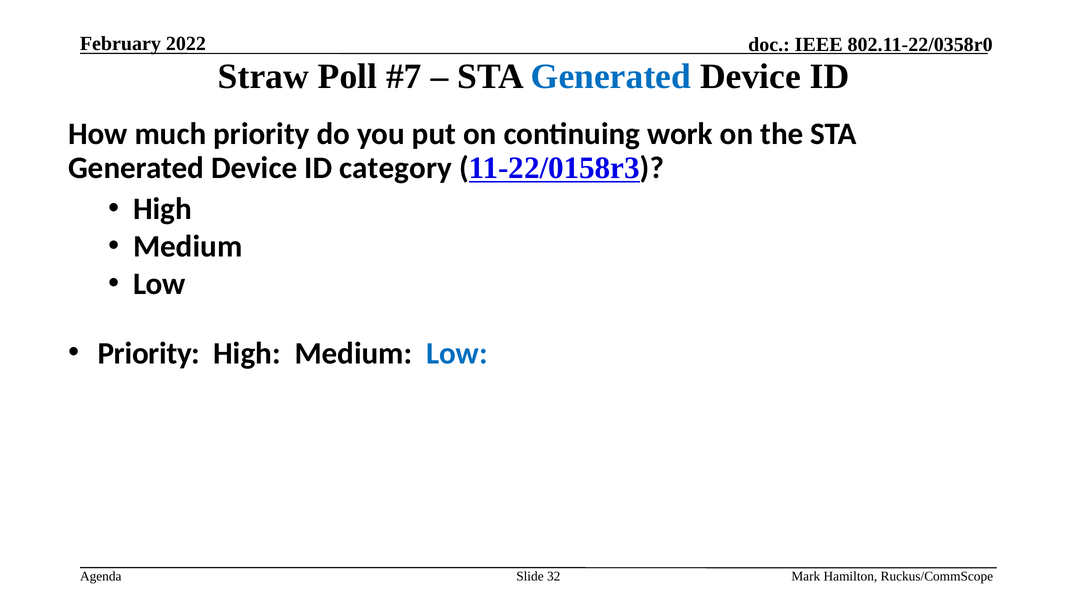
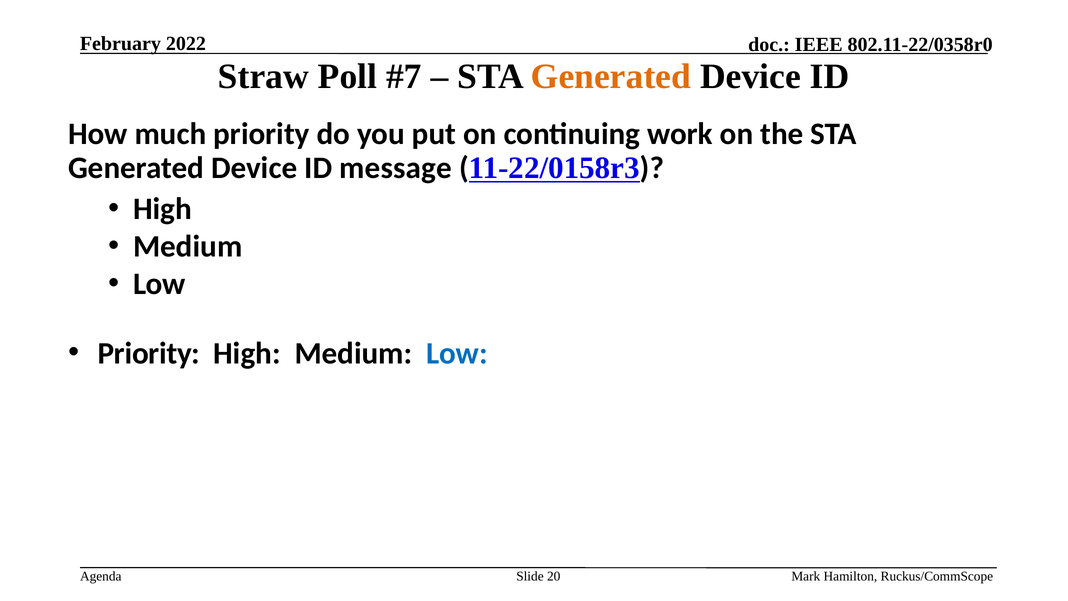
Generated at (611, 77) colour: blue -> orange
category: category -> message
32: 32 -> 20
